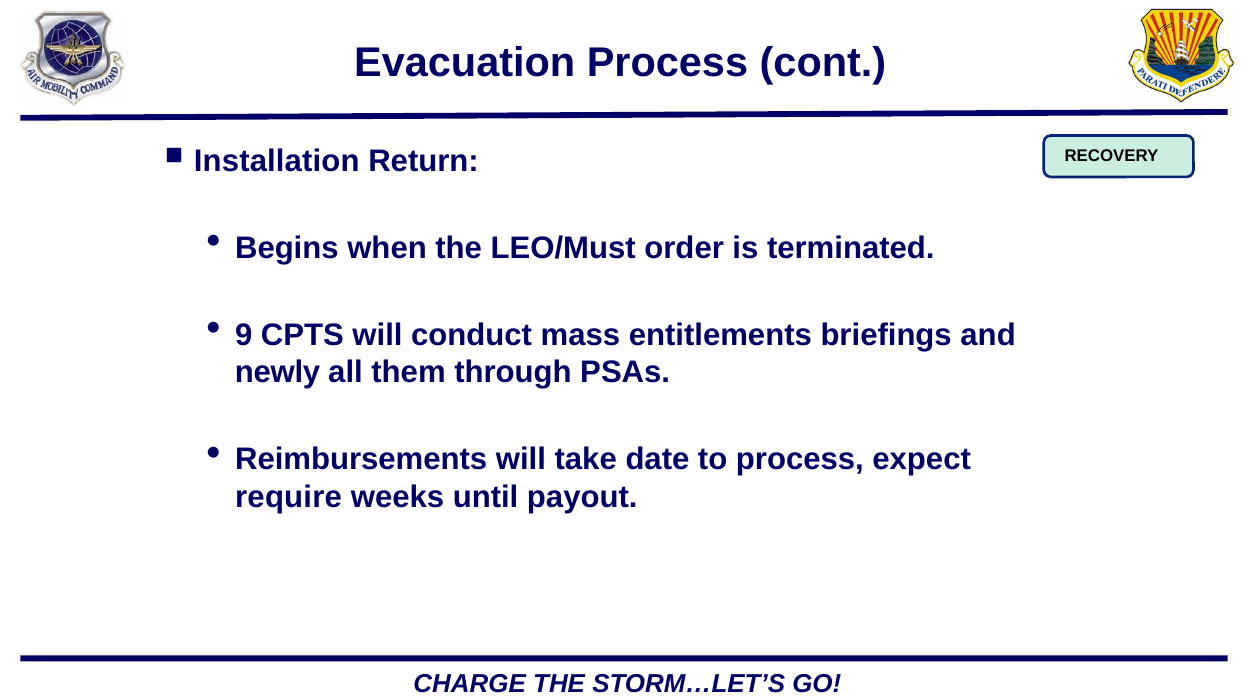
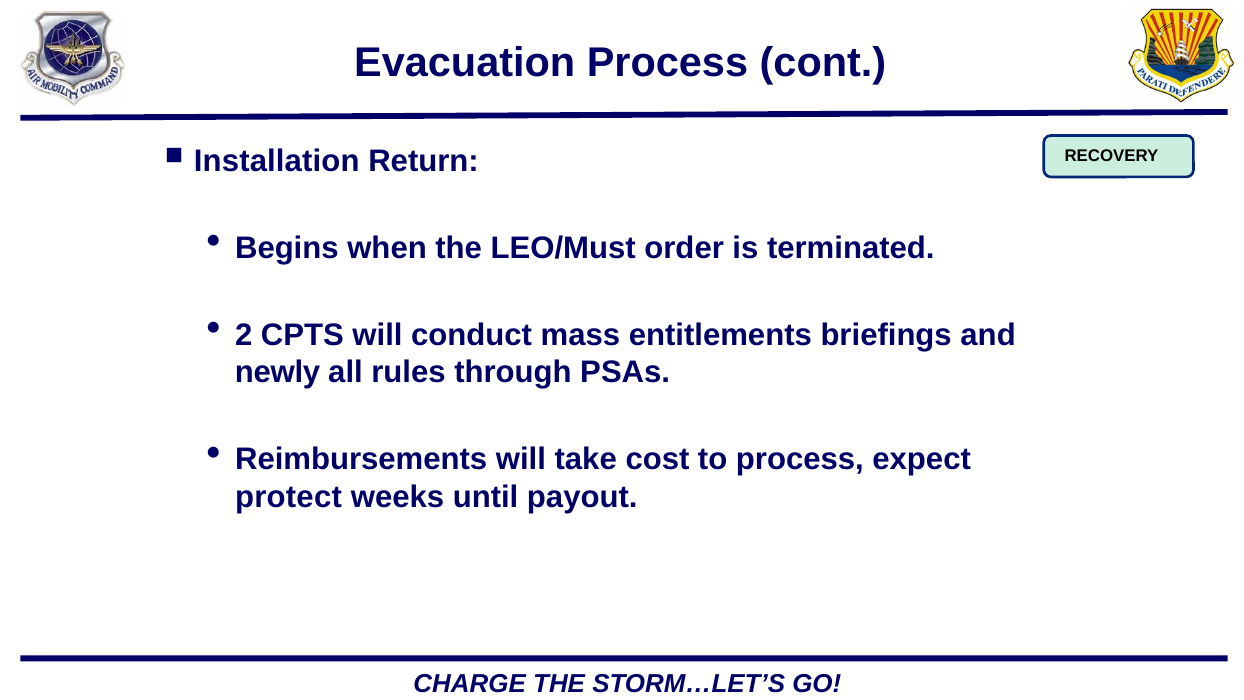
9: 9 -> 2
them: them -> rules
date: date -> cost
require: require -> protect
